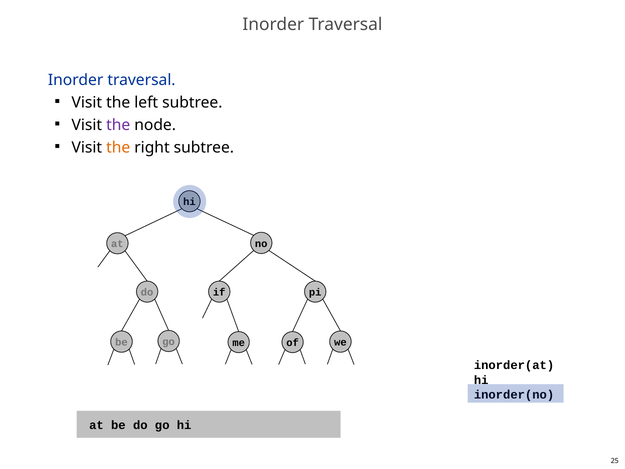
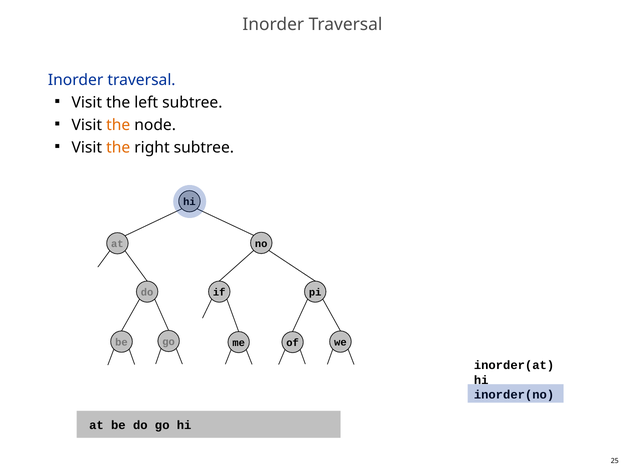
the at (118, 125) colour: purple -> orange
